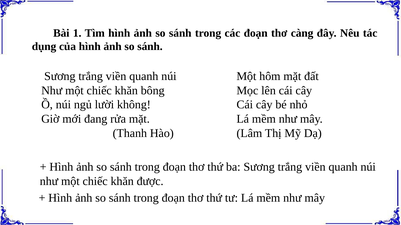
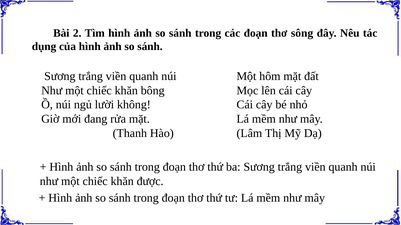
1: 1 -> 2
càng: càng -> sông
